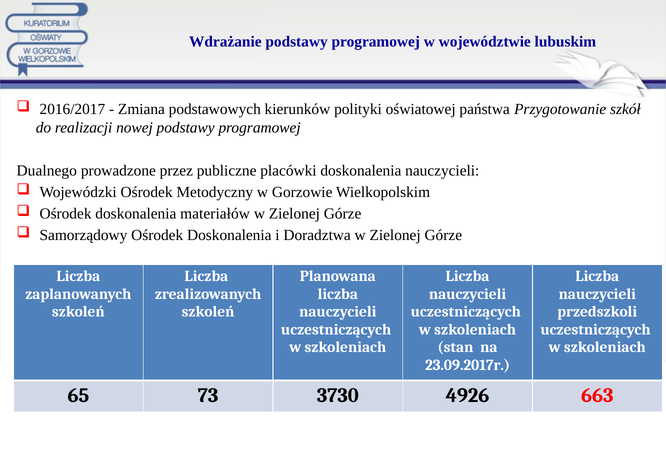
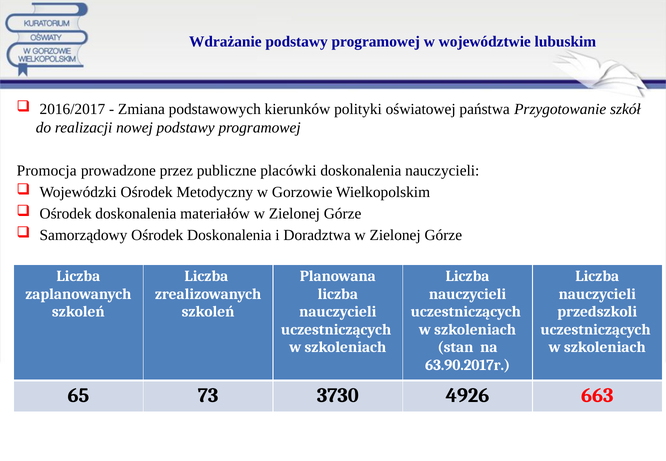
Dualnego: Dualnego -> Promocja
23.09.2017r: 23.09.2017r -> 63.90.2017r
